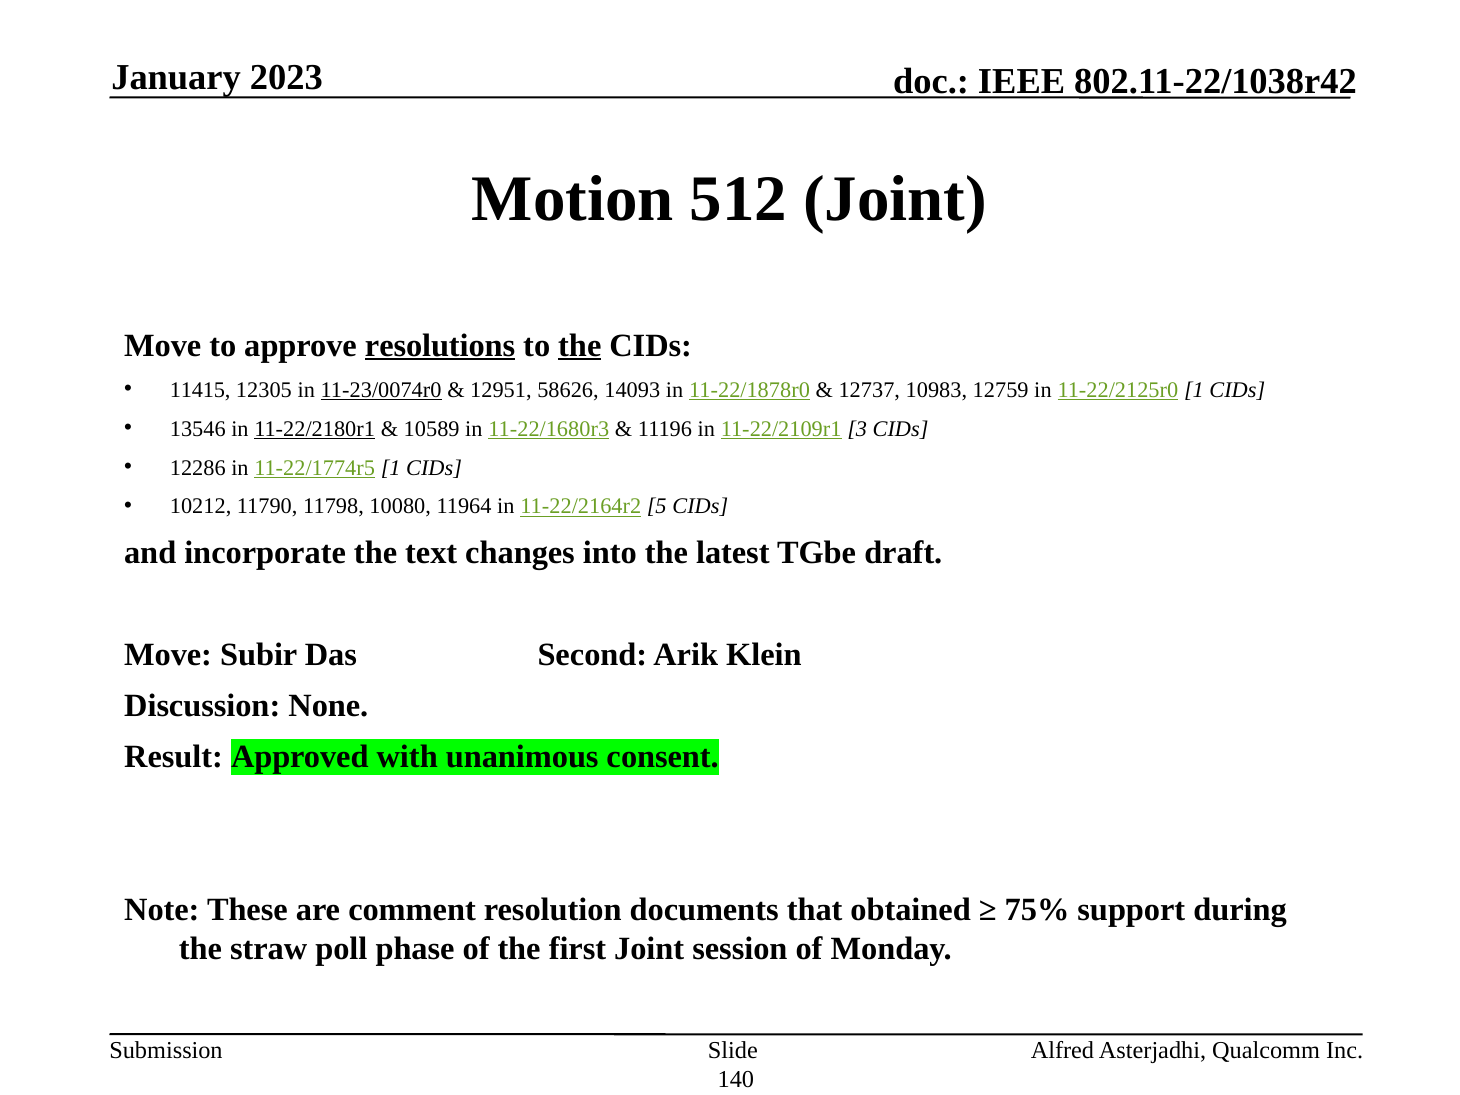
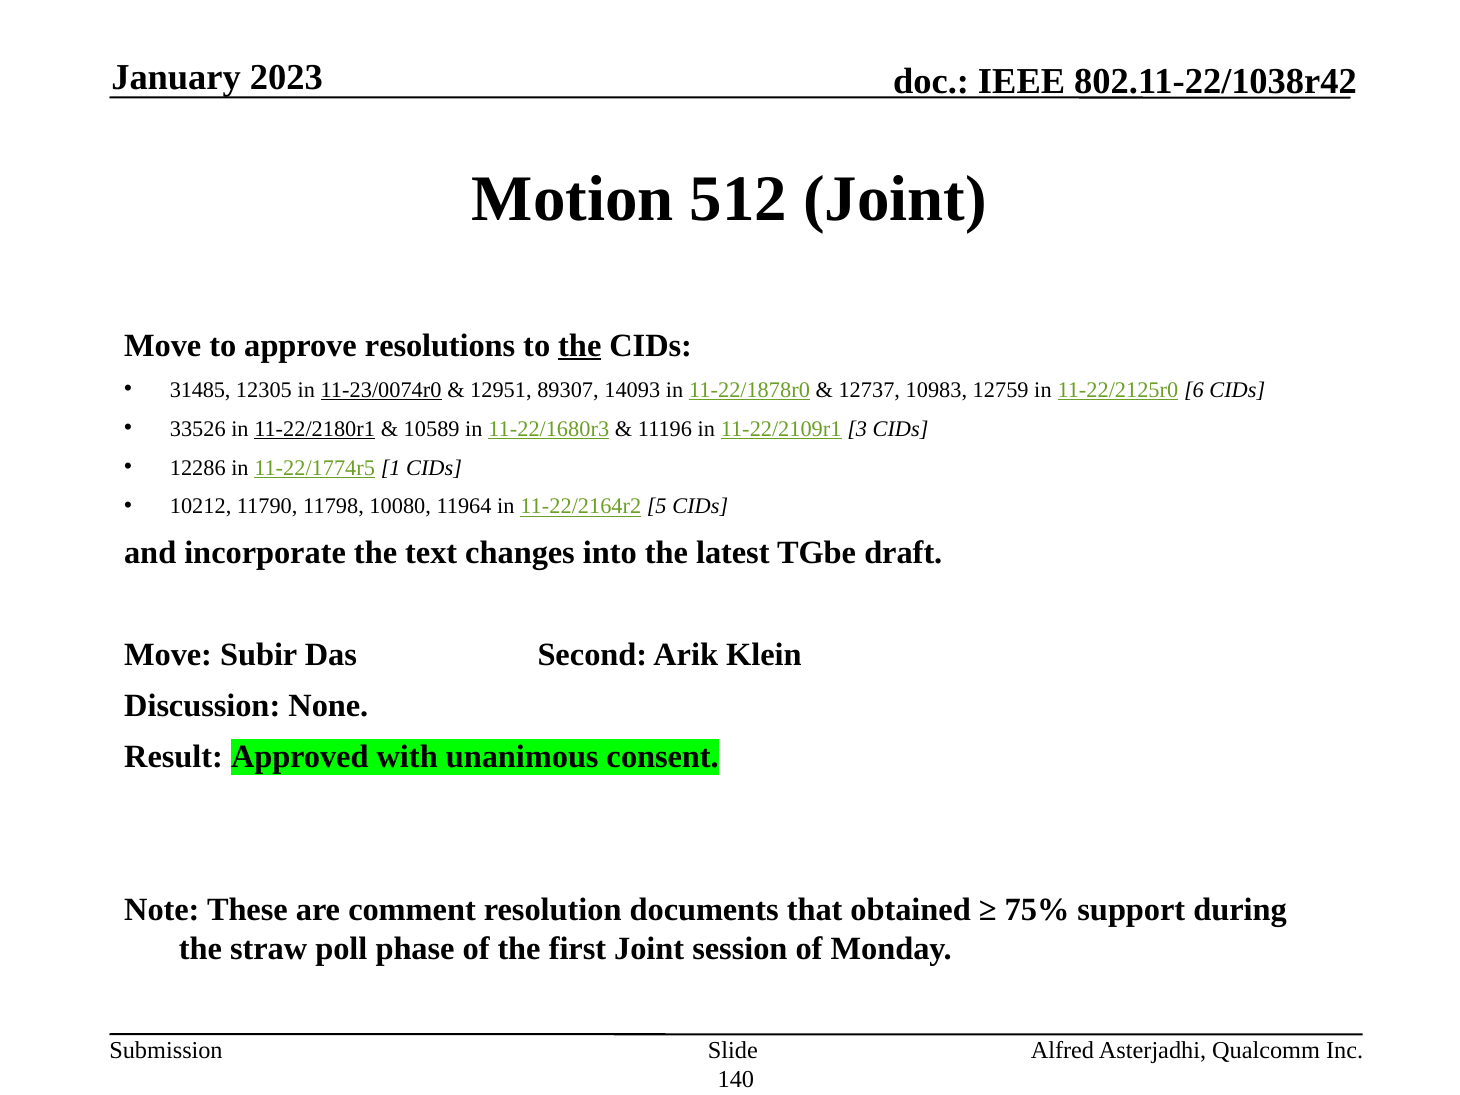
resolutions underline: present -> none
11415: 11415 -> 31485
58626: 58626 -> 89307
11-22/2125r0 1: 1 -> 6
13546: 13546 -> 33526
